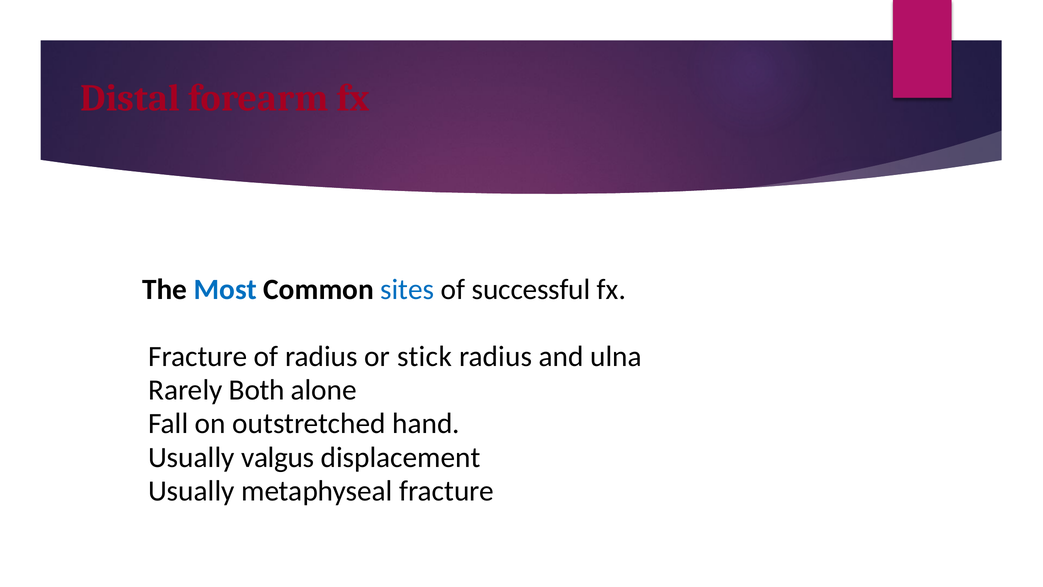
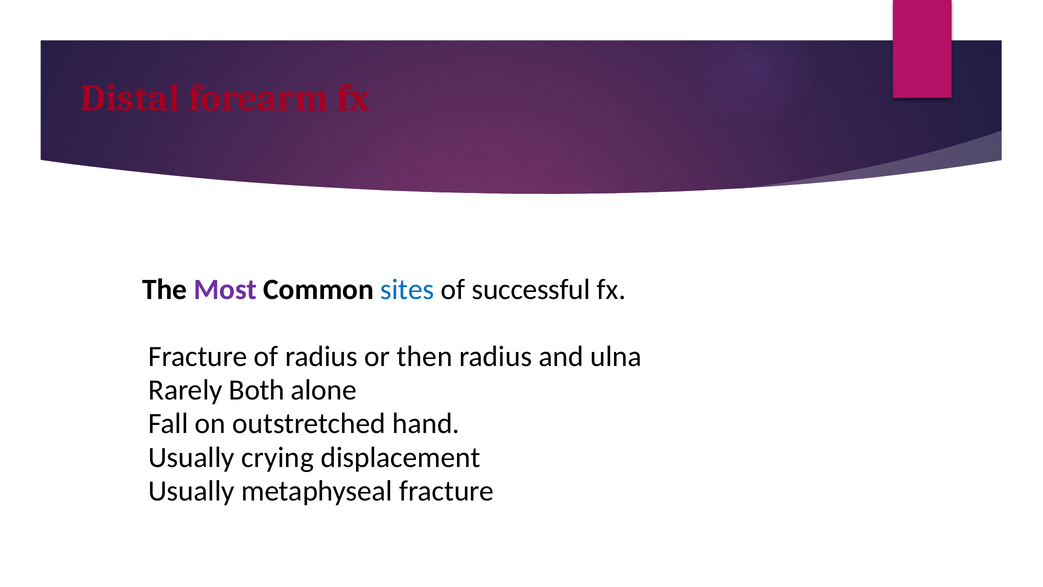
Most colour: blue -> purple
stick: stick -> then
valgus: valgus -> crying
